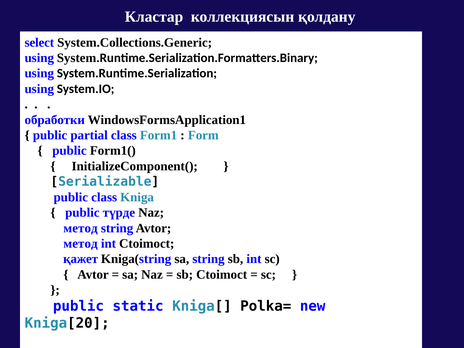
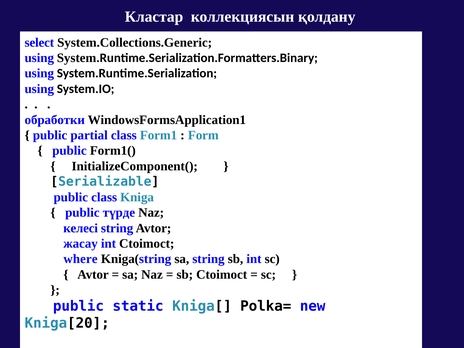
метод at (80, 228): метод -> келесі
метод at (80, 244): метод -> жасау
қажет: қажет -> where
